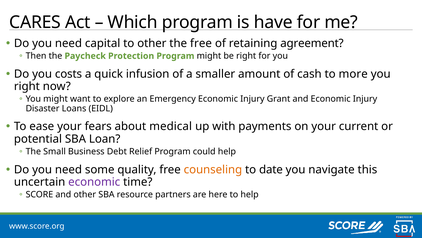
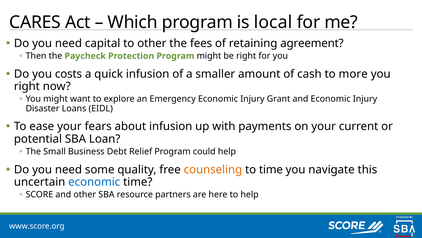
have: have -> local
the free: free -> fees
about medical: medical -> infusion
to date: date -> time
economic at (94, 182) colour: purple -> blue
